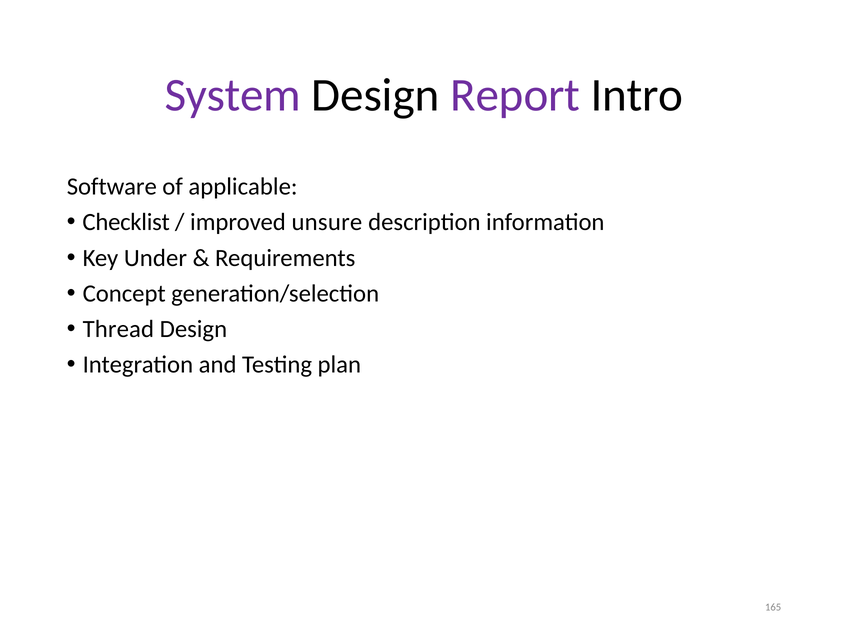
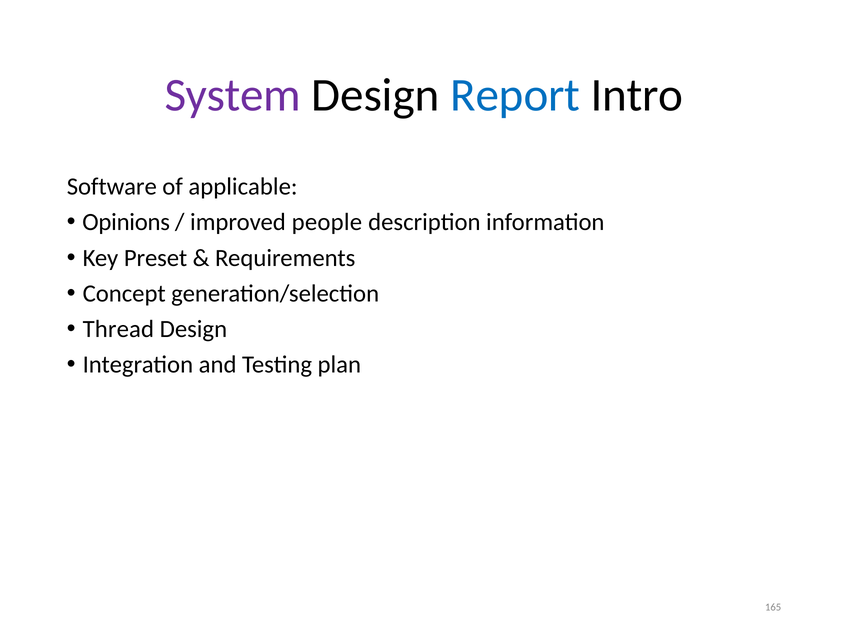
Report colour: purple -> blue
Checklist: Checklist -> Opinions
unsure: unsure -> people
Under: Under -> Preset
